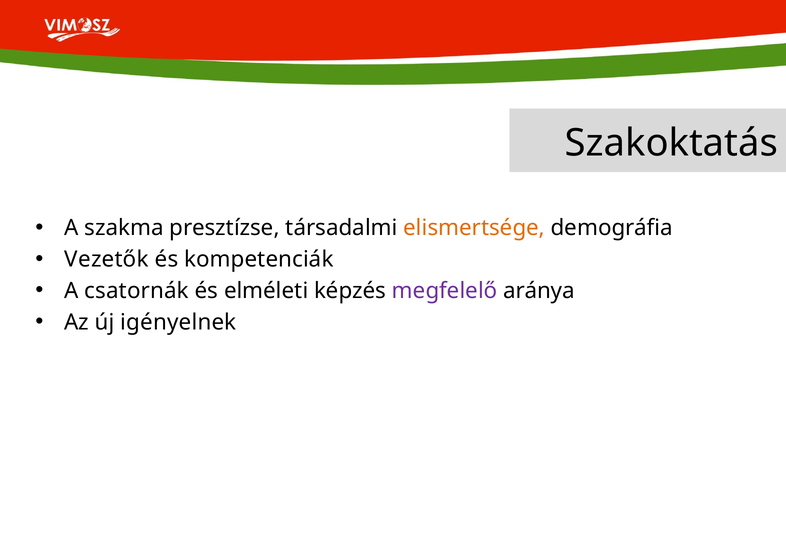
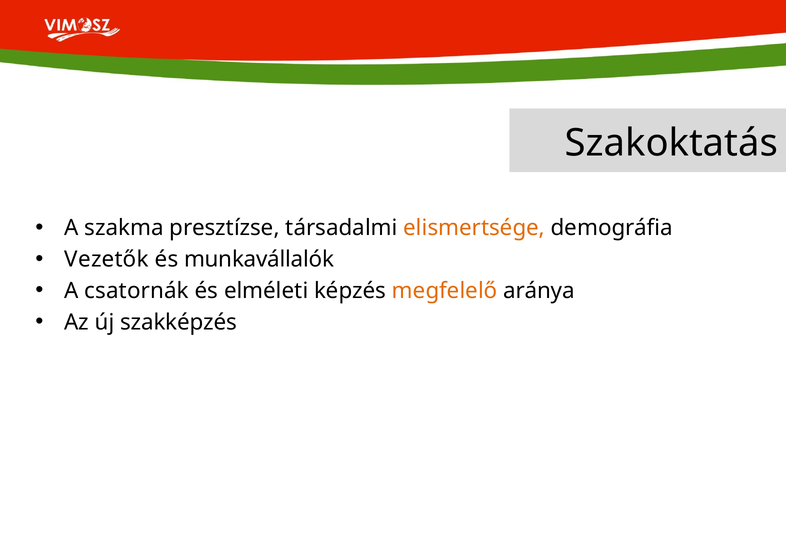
kompetenciák: kompetenciák -> munkavállalók
megfelelő colour: purple -> orange
igényelnek: igényelnek -> szakképzés
